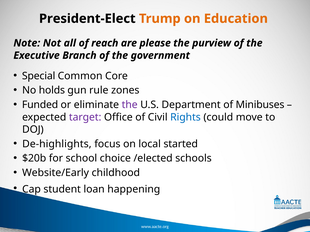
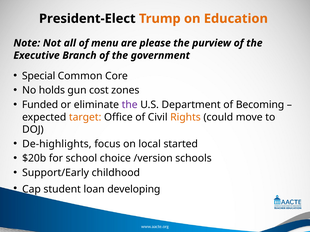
reach: reach -> menu
rule: rule -> cost
Minibuses: Minibuses -> Becoming
target colour: purple -> orange
Rights colour: blue -> orange
/elected: /elected -> /version
Website/Early: Website/Early -> Support/Early
happening: happening -> developing
